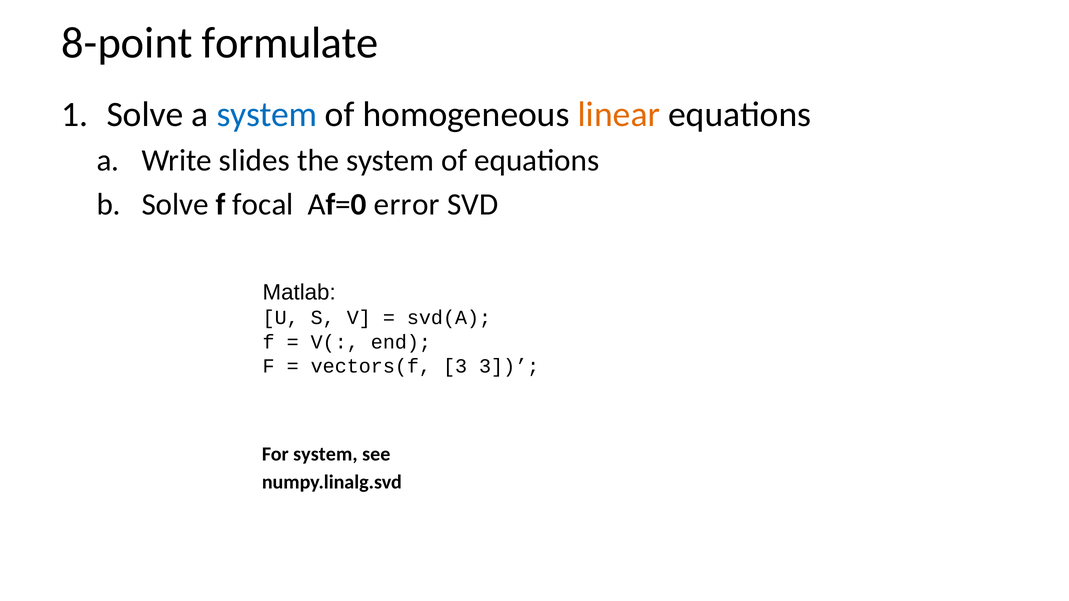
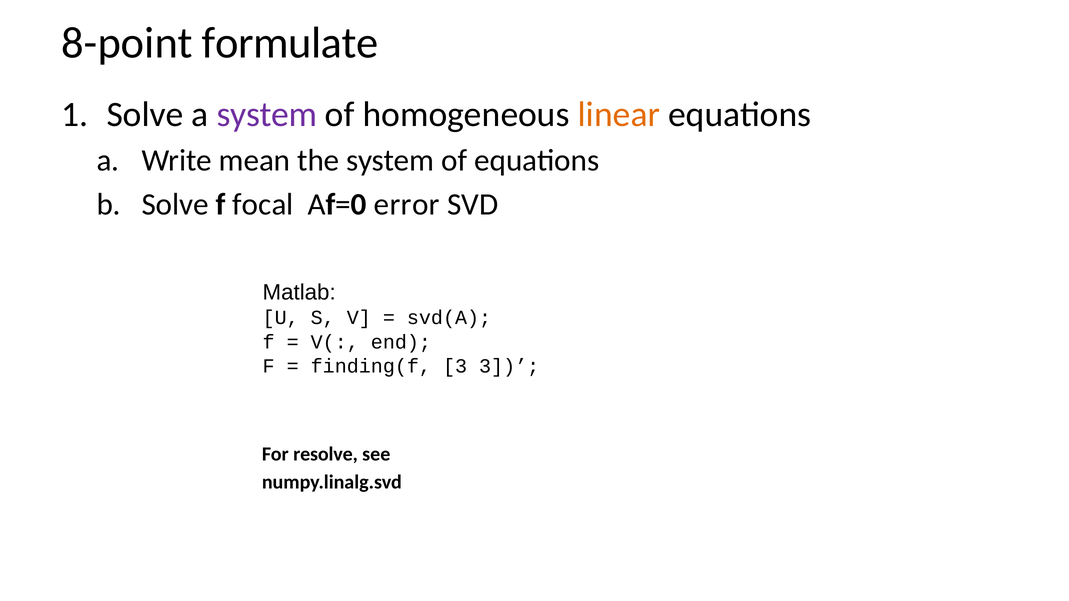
system at (267, 115) colour: blue -> purple
slides: slides -> mean
vectors(f: vectors(f -> finding(f
For system: system -> resolve
